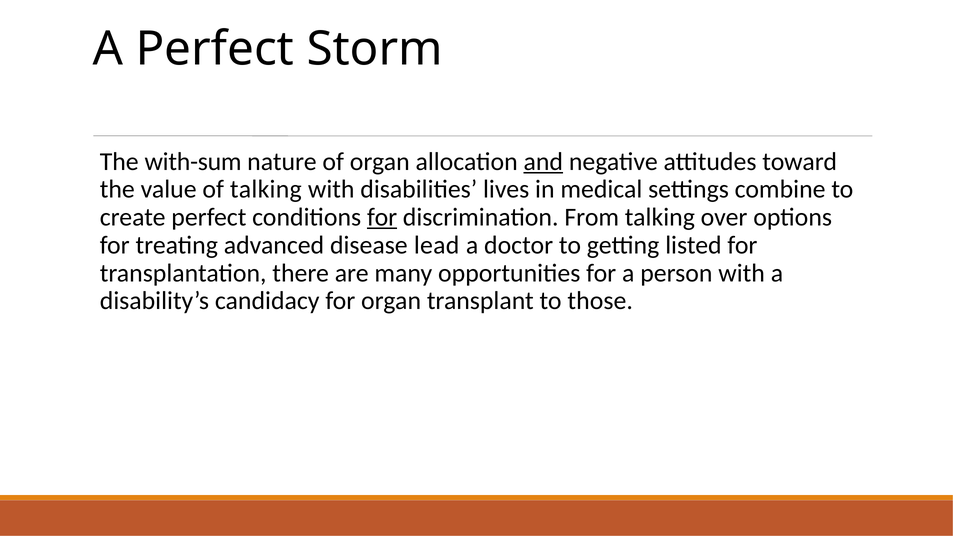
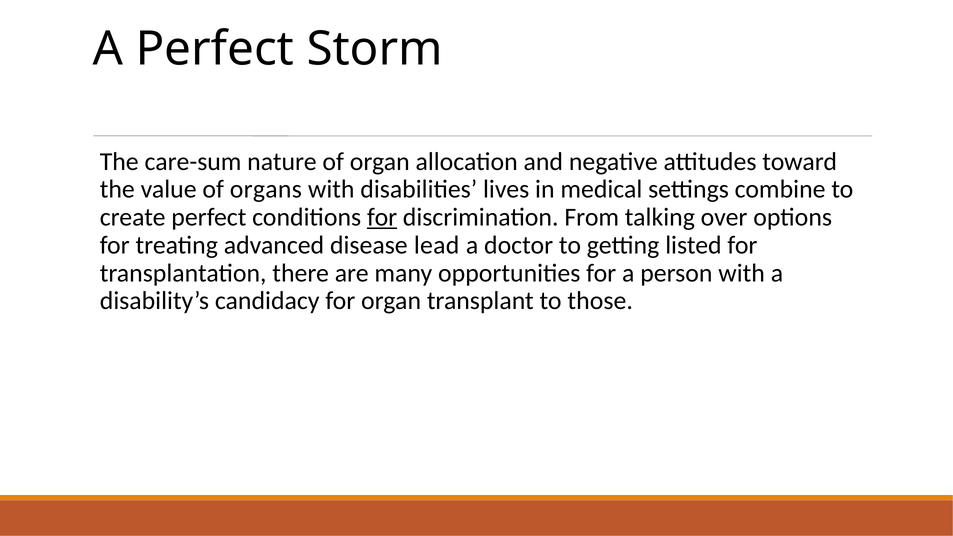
with-sum: with-sum -> care-sum
and underline: present -> none
of talking: talking -> organs
